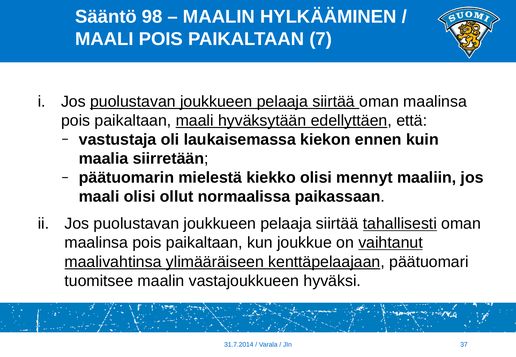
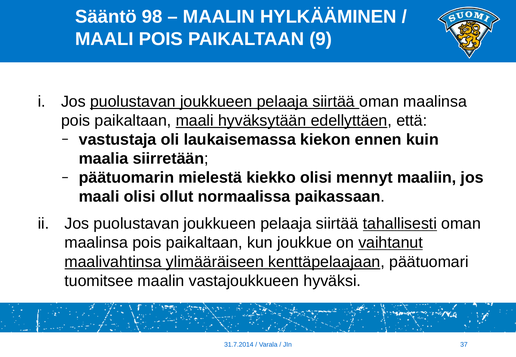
7: 7 -> 9
